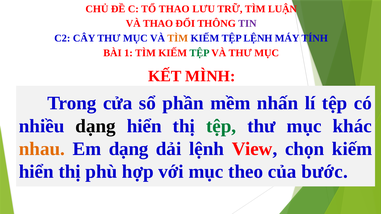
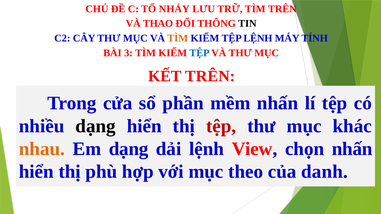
TỔ THAO: THAO -> NHÁY
TÌM LUẬN: LUẬN -> TRÊN
TIN colour: purple -> black
1: 1 -> 3
TỆP at (199, 53) colour: green -> blue
KẾT MÌNH: MÌNH -> TRÊN
tệp at (221, 126) colour: green -> red
chọn kiếm: kiếm -> nhấn
bước: bước -> danh
